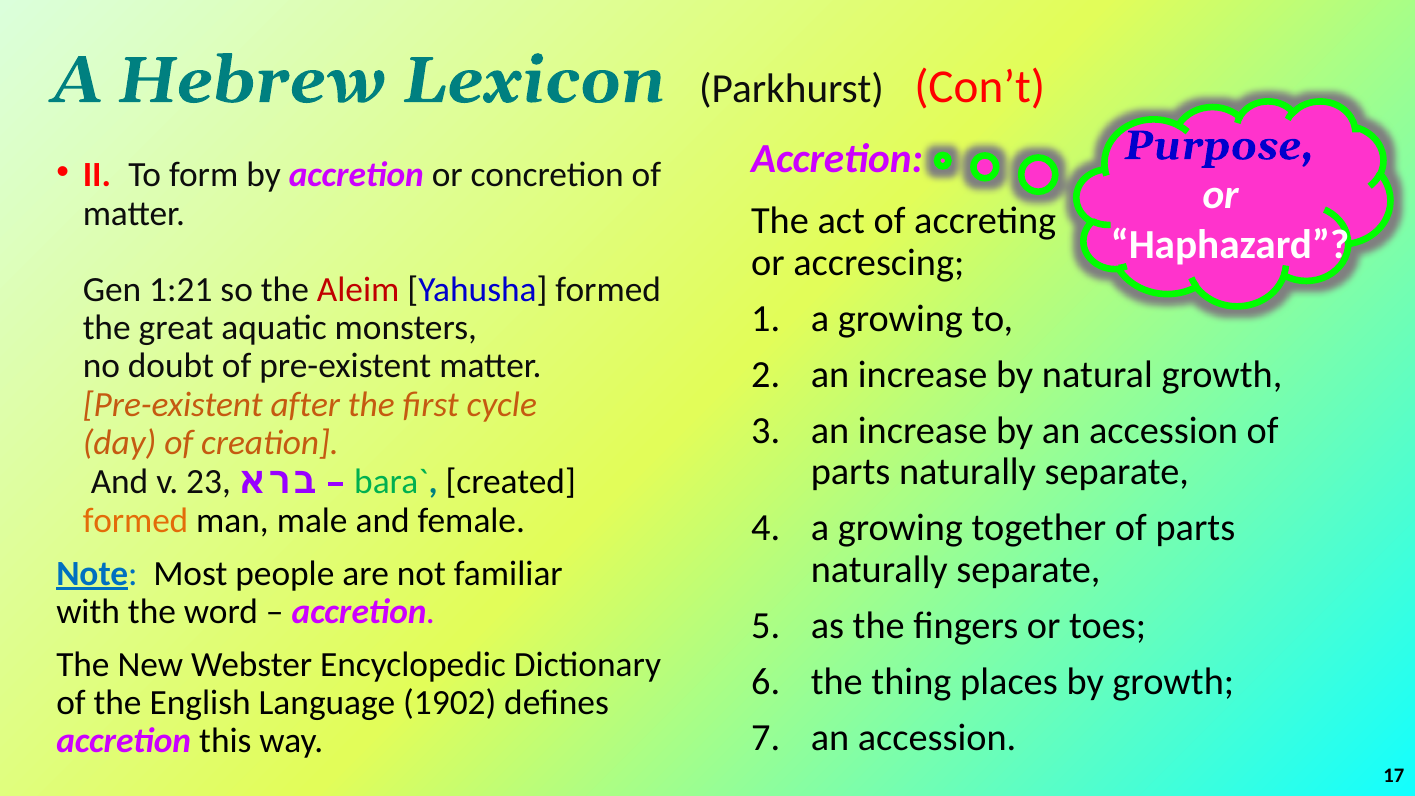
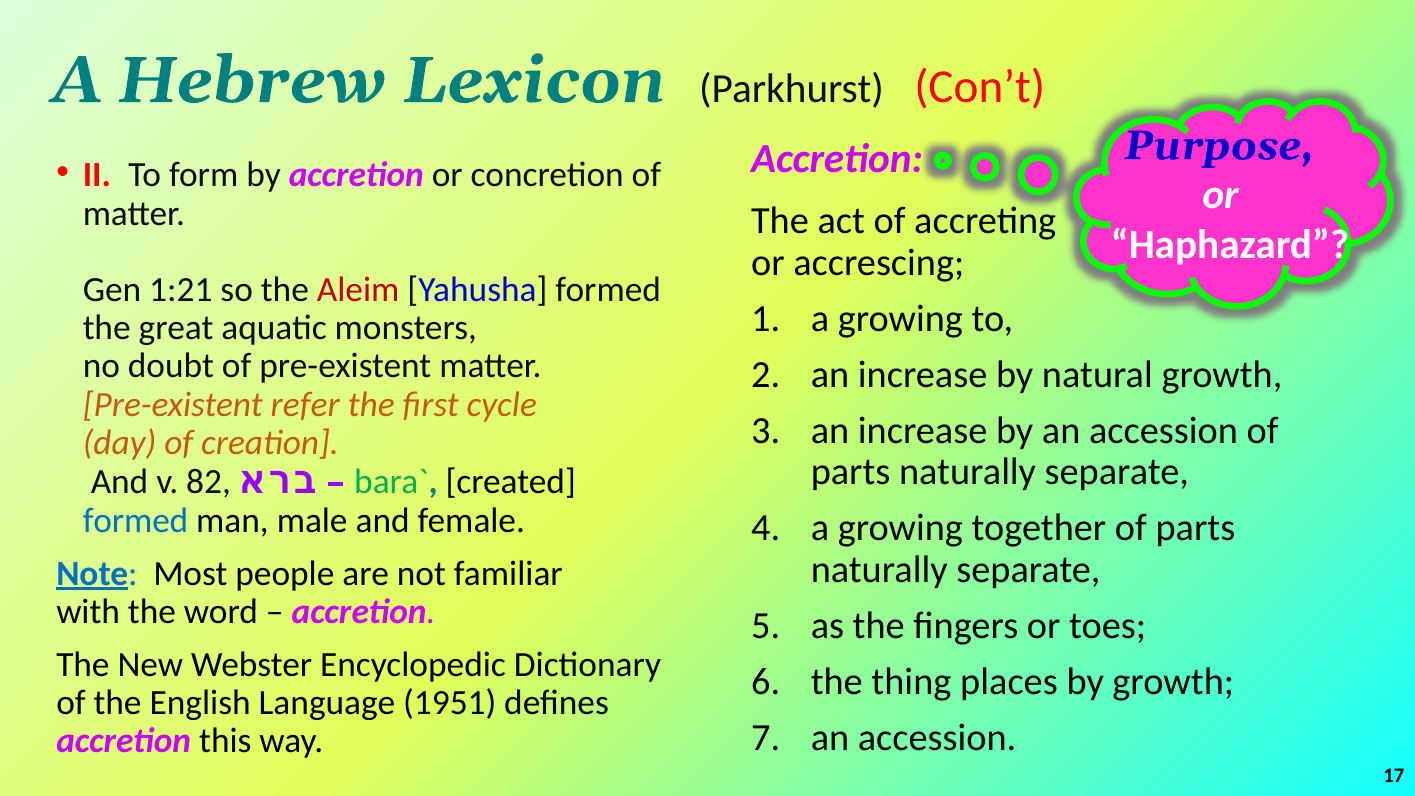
after: after -> refer
23: 23 -> 82
formed at (136, 520) colour: orange -> blue
1902: 1902 -> 1951
